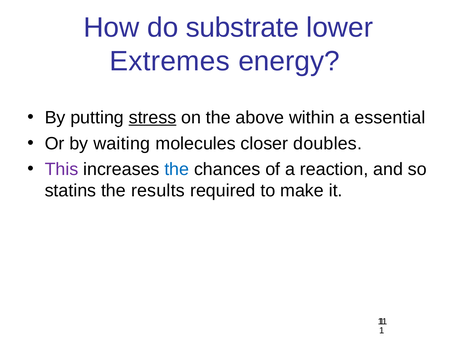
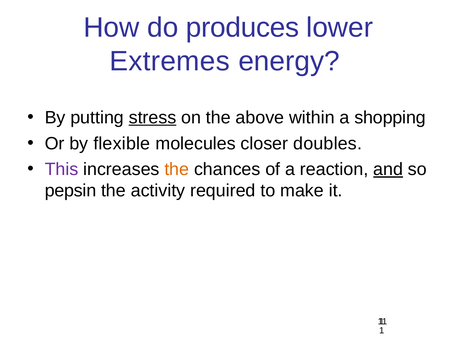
substrate: substrate -> produces
essential: essential -> shopping
waiting: waiting -> flexible
the at (177, 169) colour: blue -> orange
and underline: none -> present
statins: statins -> pepsin
results: results -> activity
